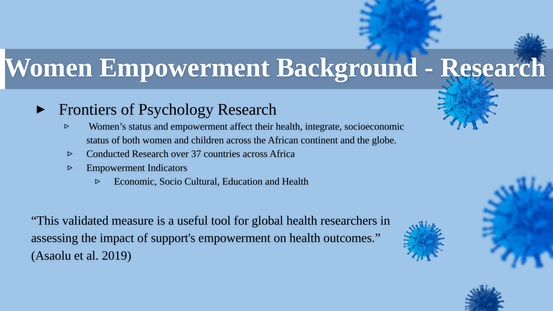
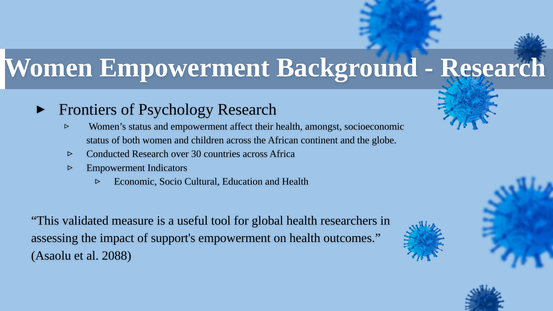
integrate: integrate -> amongst
37: 37 -> 30
2019: 2019 -> 2088
